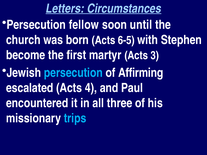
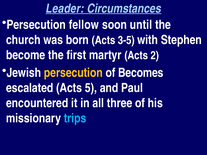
Letters: Letters -> Leader
6-5: 6-5 -> 3-5
3: 3 -> 2
persecution at (73, 73) colour: light blue -> yellow
Affirming: Affirming -> Becomes
4: 4 -> 5
